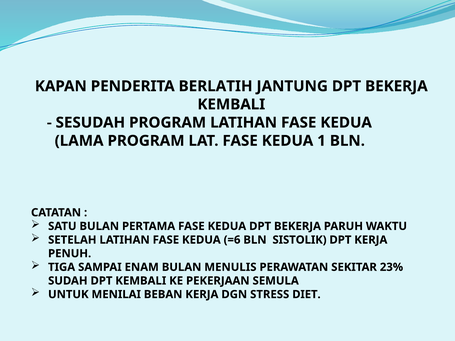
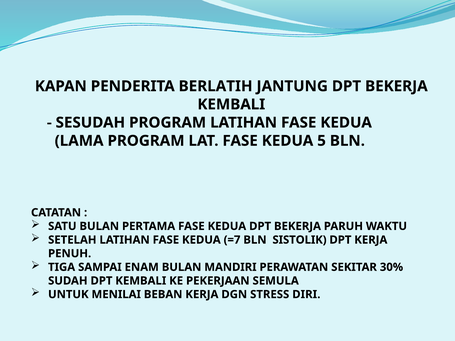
1: 1 -> 5
=6: =6 -> =7
MENULIS: MENULIS -> MANDIRI
23%: 23% -> 30%
DIET: DIET -> DIRI
